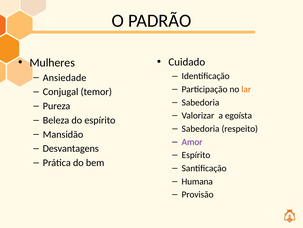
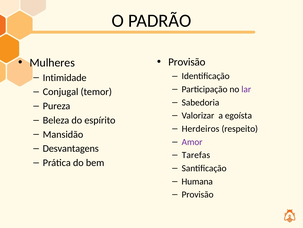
Cuidado at (187, 62): Cuidado -> Provisão
Ansiedade: Ansiedade -> Intimidade
lar colour: orange -> purple
Sabedoria at (201, 128): Sabedoria -> Herdeiros
Espírito at (196, 155): Espírito -> Tarefas
